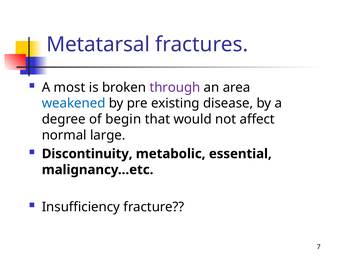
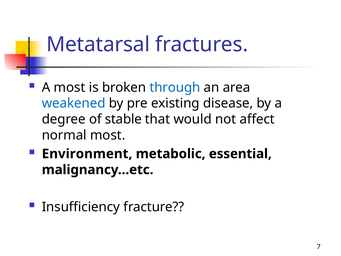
through colour: purple -> blue
begin: begin -> stable
normal large: large -> most
Discontinuity: Discontinuity -> Environment
